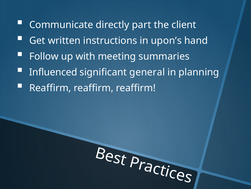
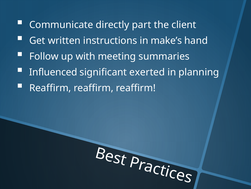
upon’s: upon’s -> make’s
general: general -> exerted
